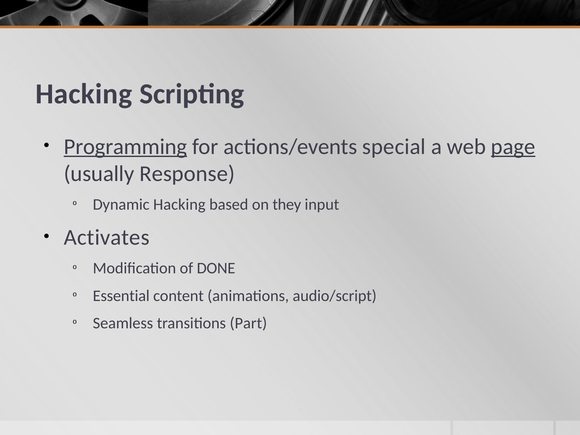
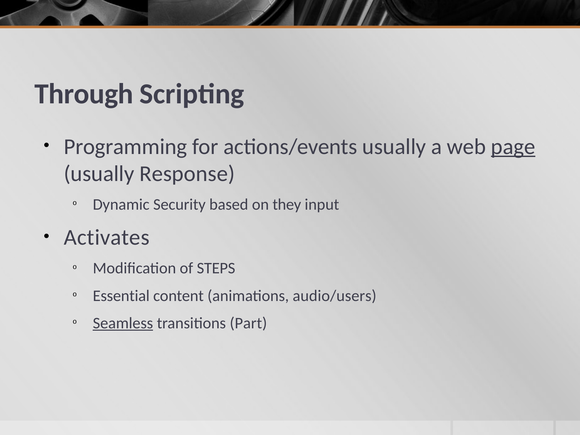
Hacking at (84, 94): Hacking -> Through
Programming underline: present -> none
actions/events special: special -> usually
Dynamic Hacking: Hacking -> Security
DONE: DONE -> STEPS
audio/script: audio/script -> audio/users
Seamless underline: none -> present
